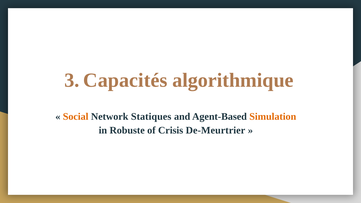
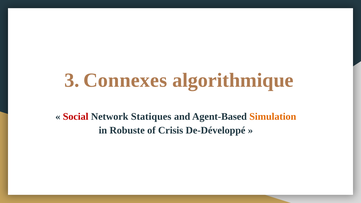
Capacités: Capacités -> Connexes
Social colour: orange -> red
De-Meurtrier: De-Meurtrier -> De-Développé
